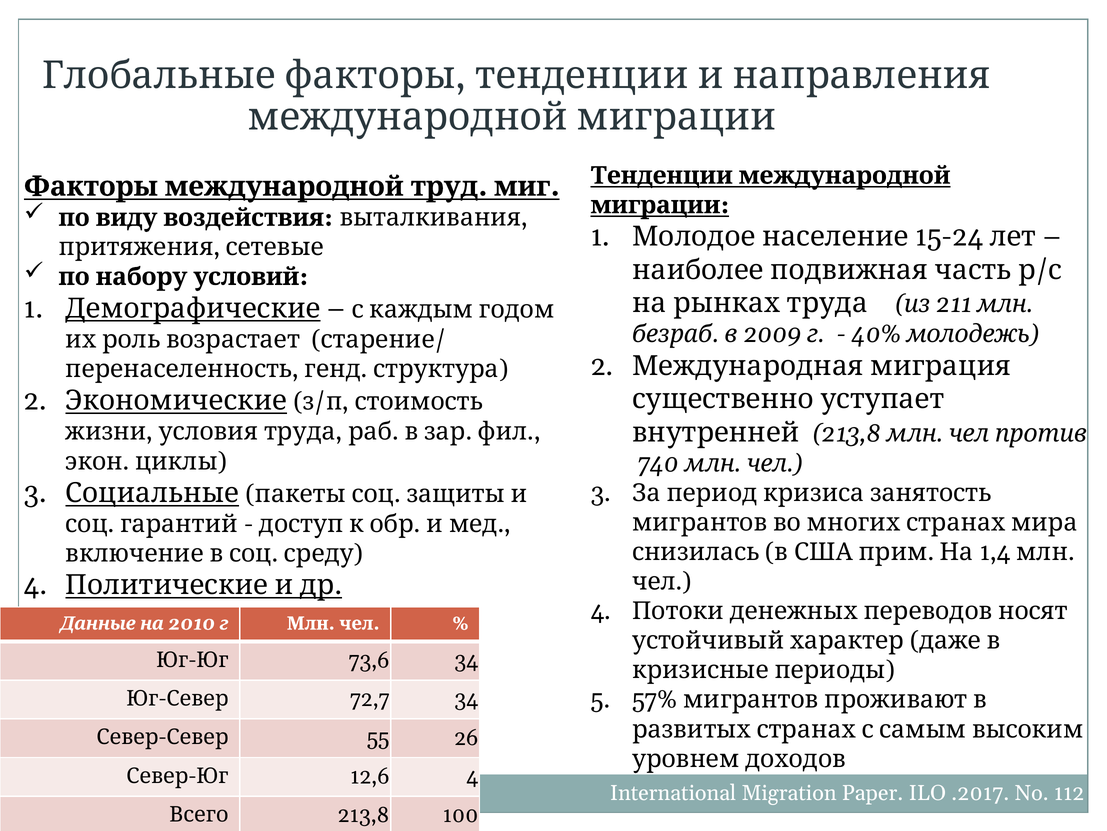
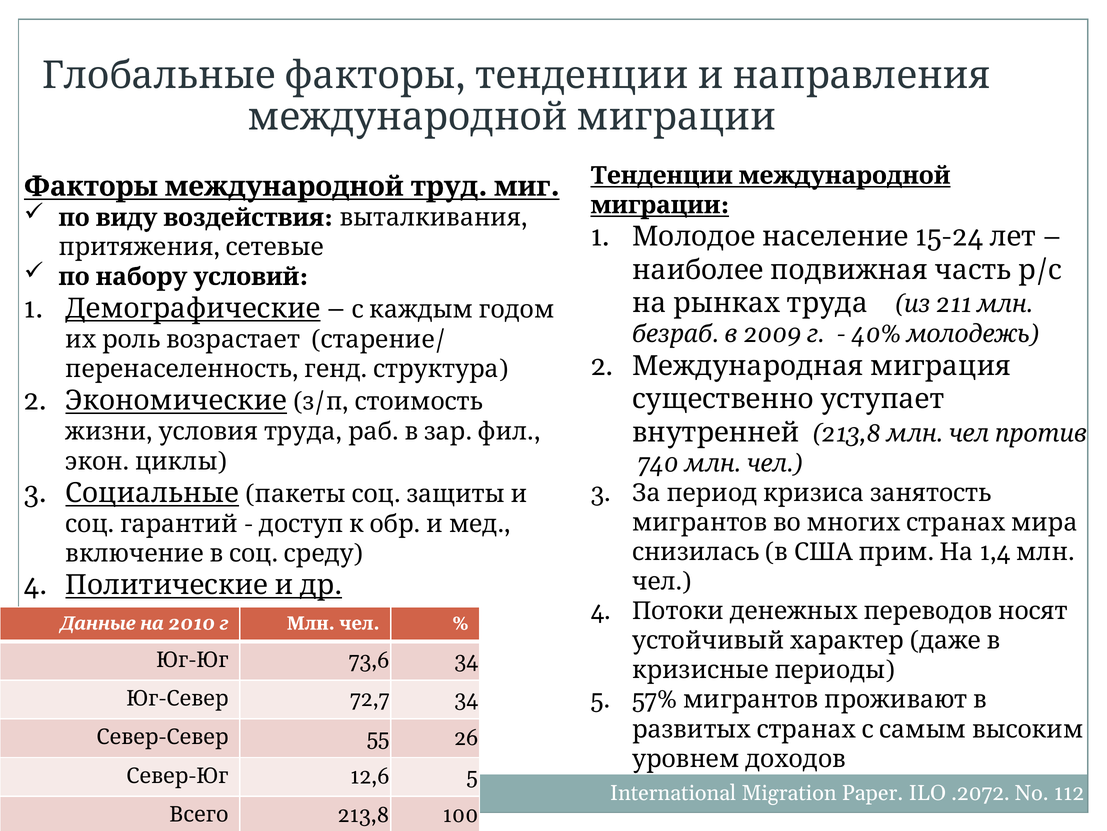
12,6 4: 4 -> 5
.2017: .2017 -> .2072
